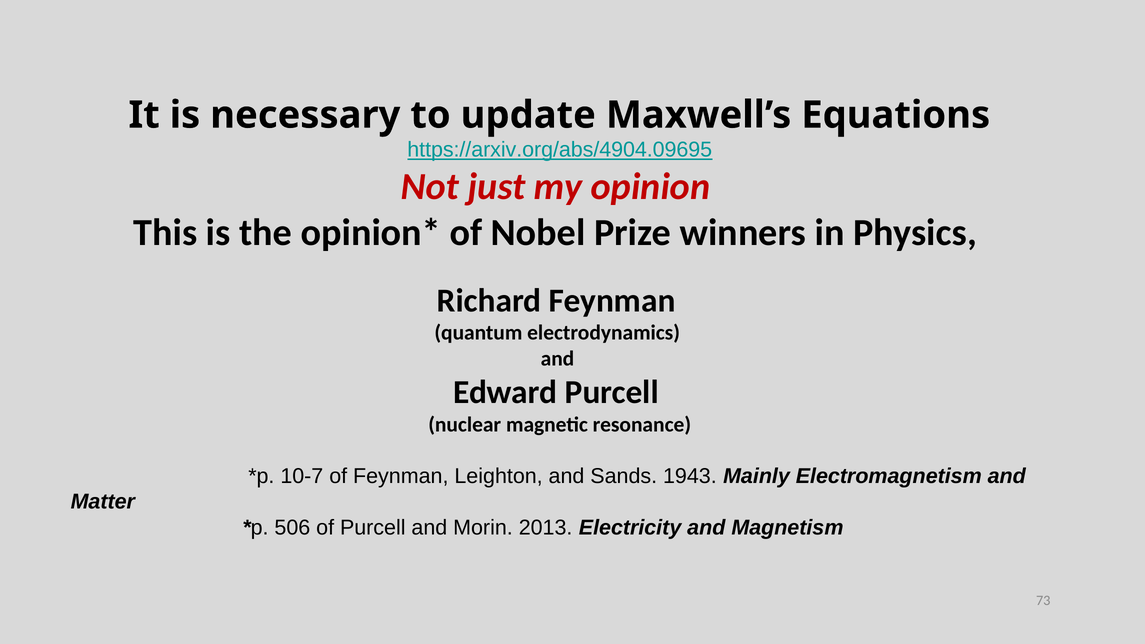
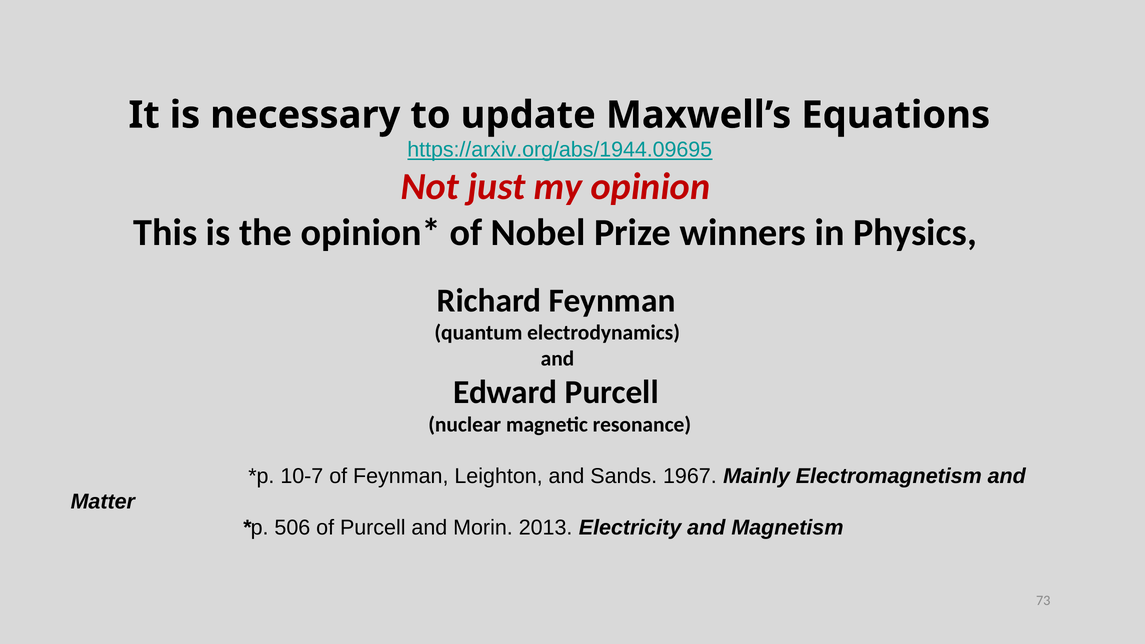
https://arxiv.org/abs/4904.09695: https://arxiv.org/abs/4904.09695 -> https://arxiv.org/abs/1944.09695
1943: 1943 -> 1967
